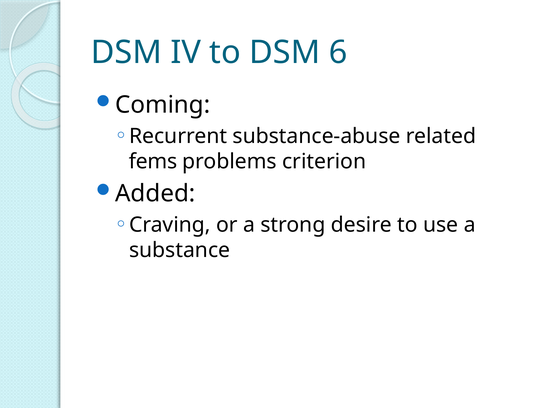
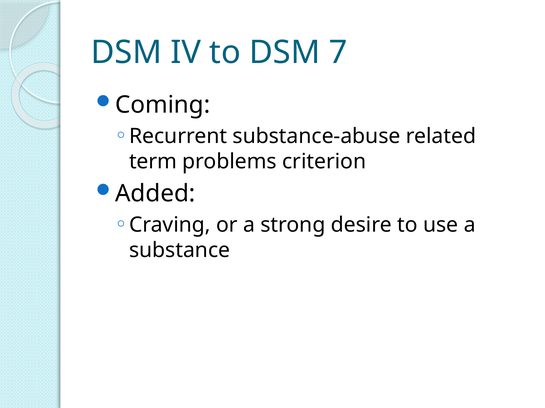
6: 6 -> 7
fems: fems -> term
